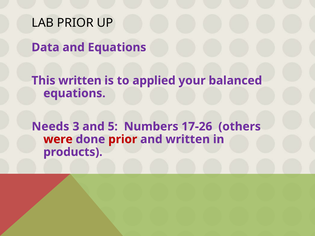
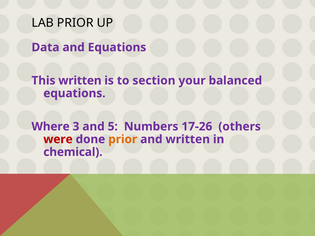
applied: applied -> section
Needs: Needs -> Where
prior at (123, 139) colour: red -> orange
products: products -> chemical
